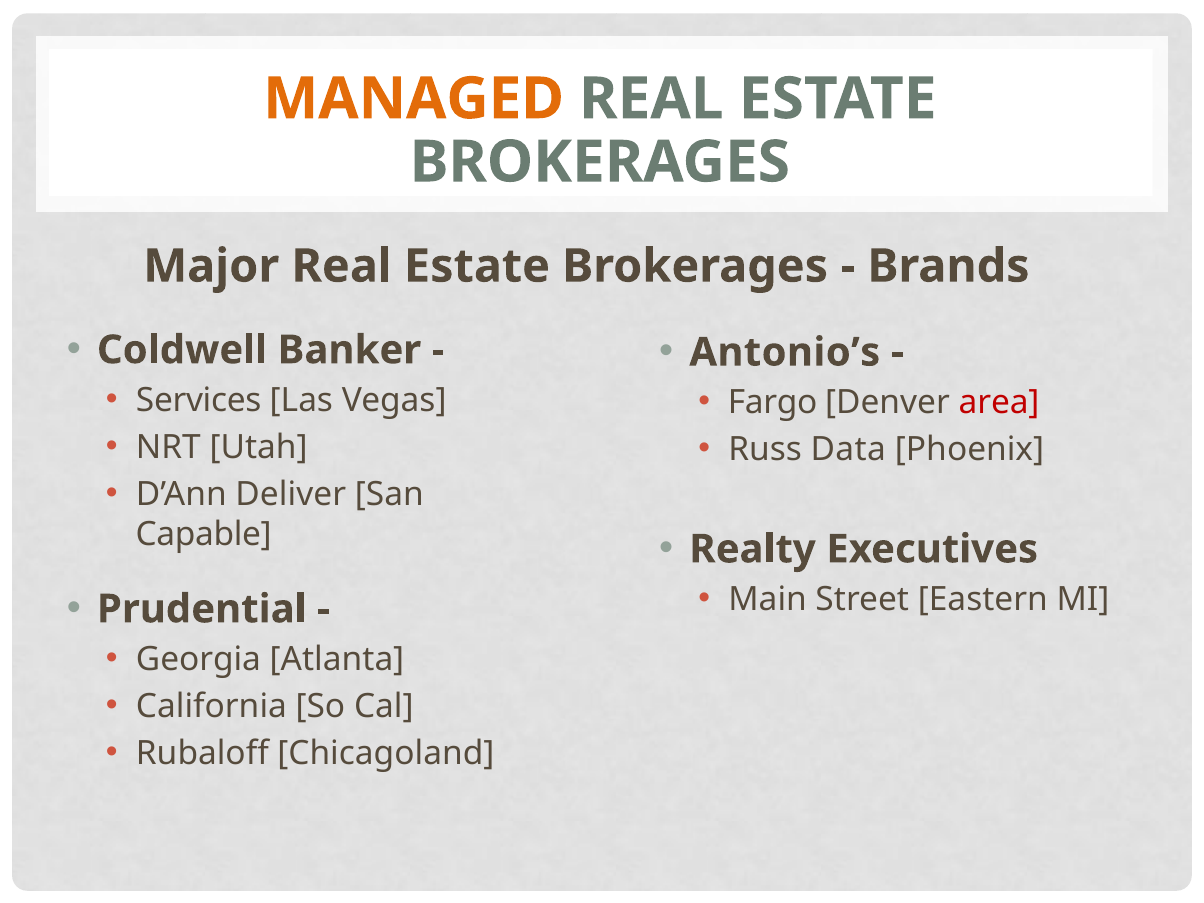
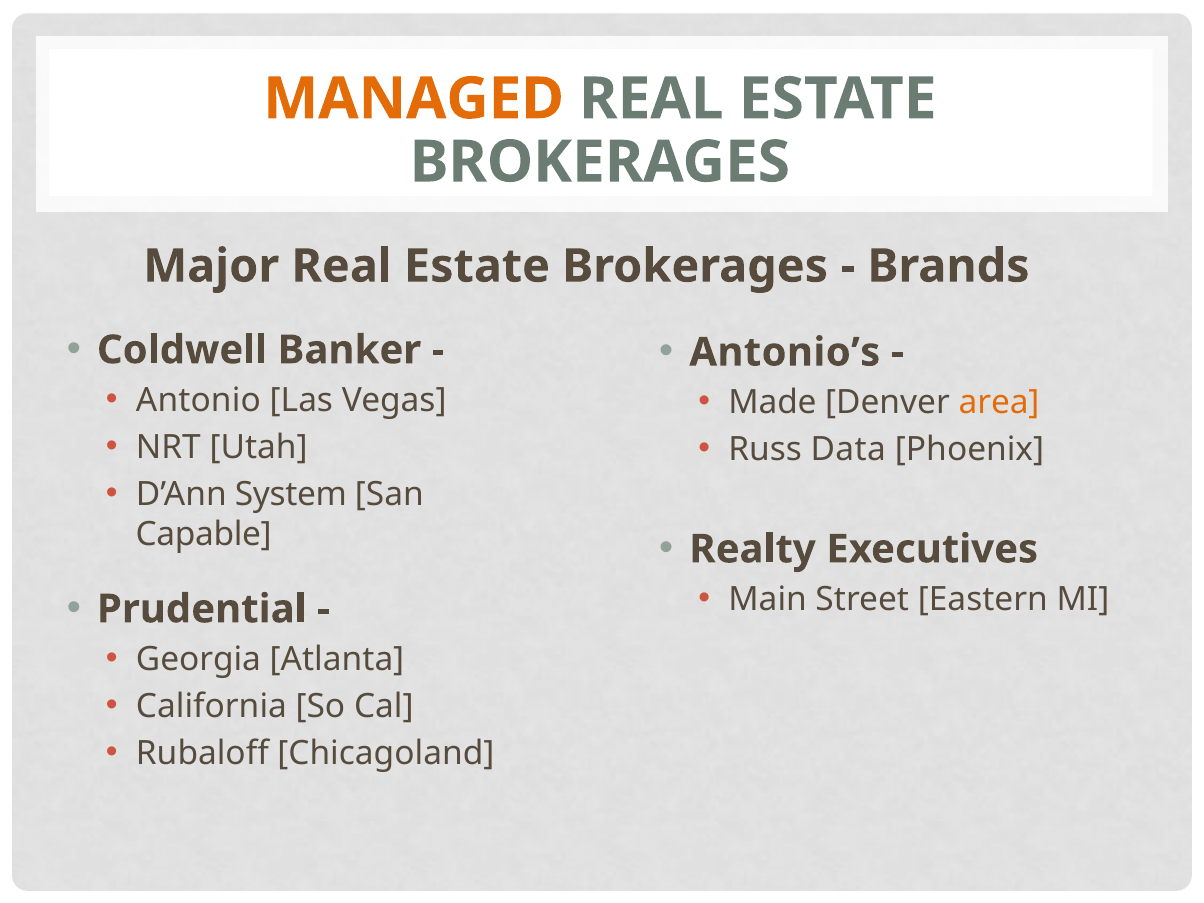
Services: Services -> Antonio
Fargo: Fargo -> Made
area colour: red -> orange
Deliver: Deliver -> System
